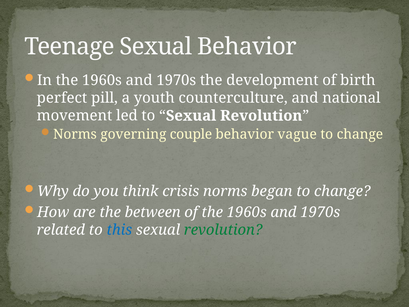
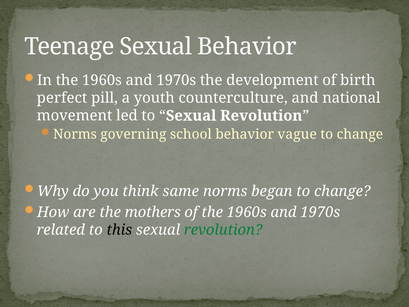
couple: couple -> school
crisis: crisis -> same
between: between -> mothers
this colour: blue -> black
